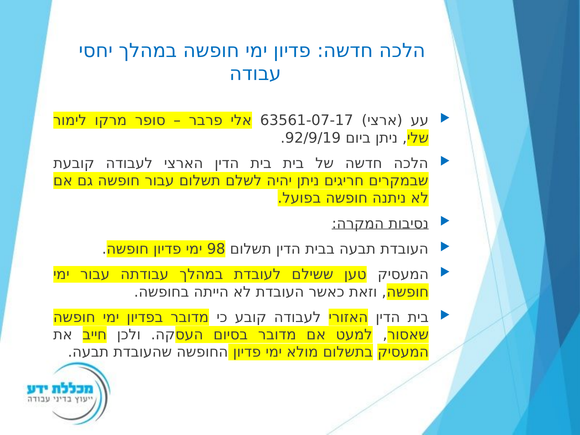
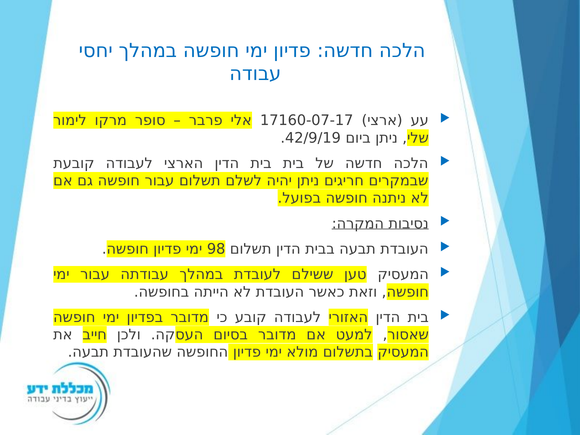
63561-07-17: 63561-07-17 -> 17160-07-17
92/9/19: 92/9/19 -> 42/9/19
